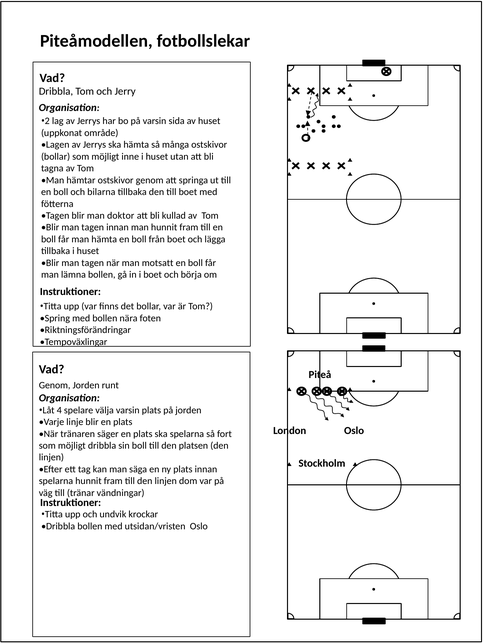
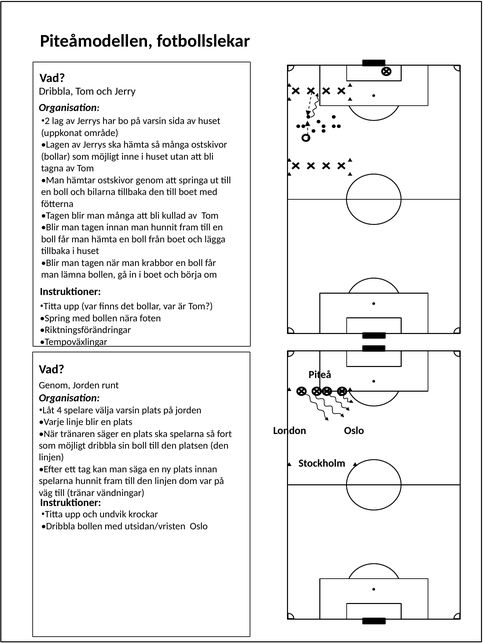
man doktor: doktor -> många
motsatt: motsatt -> krabbor
